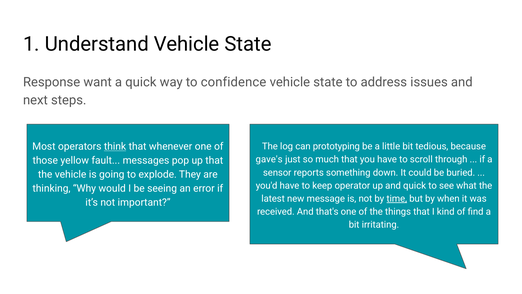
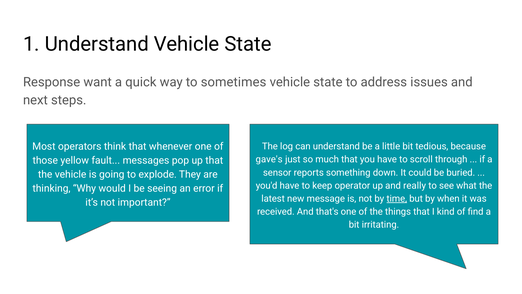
confidence: confidence -> sometimes
think underline: present -> none
can prototyping: prototyping -> understand
and quick: quick -> really
